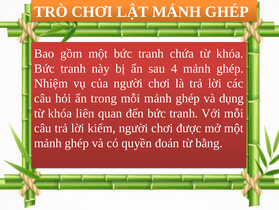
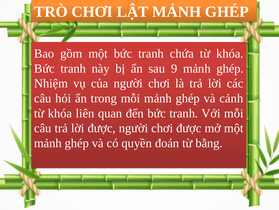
4: 4 -> 9
dụng: dụng -> cảnh
lời kiểm: kiểm -> được
